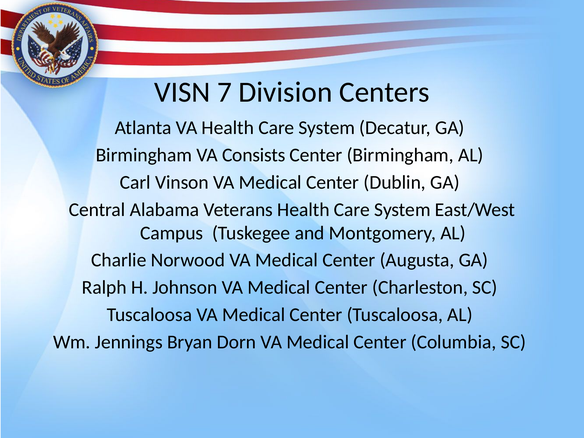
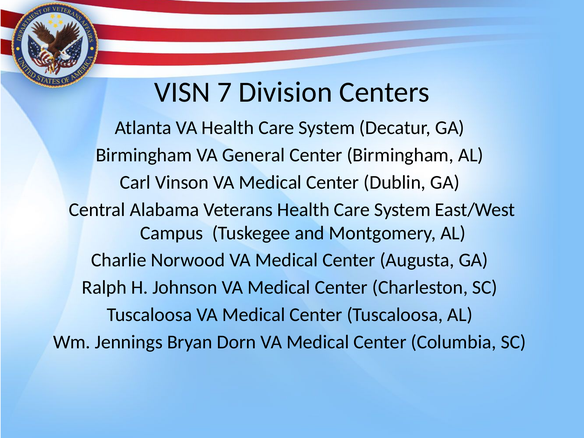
Consists: Consists -> General
